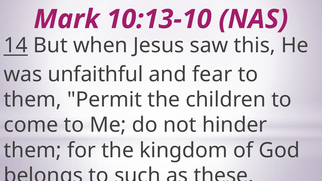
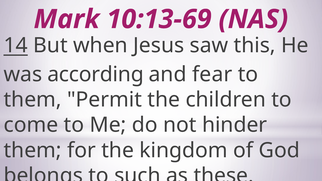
10:13-10: 10:13-10 -> 10:13-69
unfaithful: unfaithful -> according
